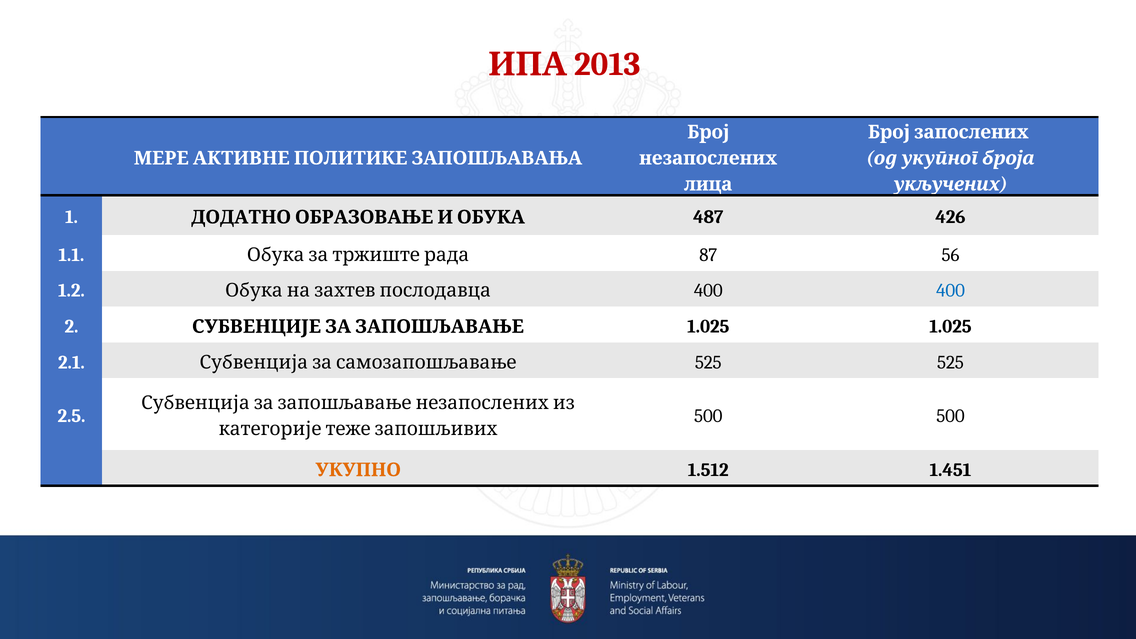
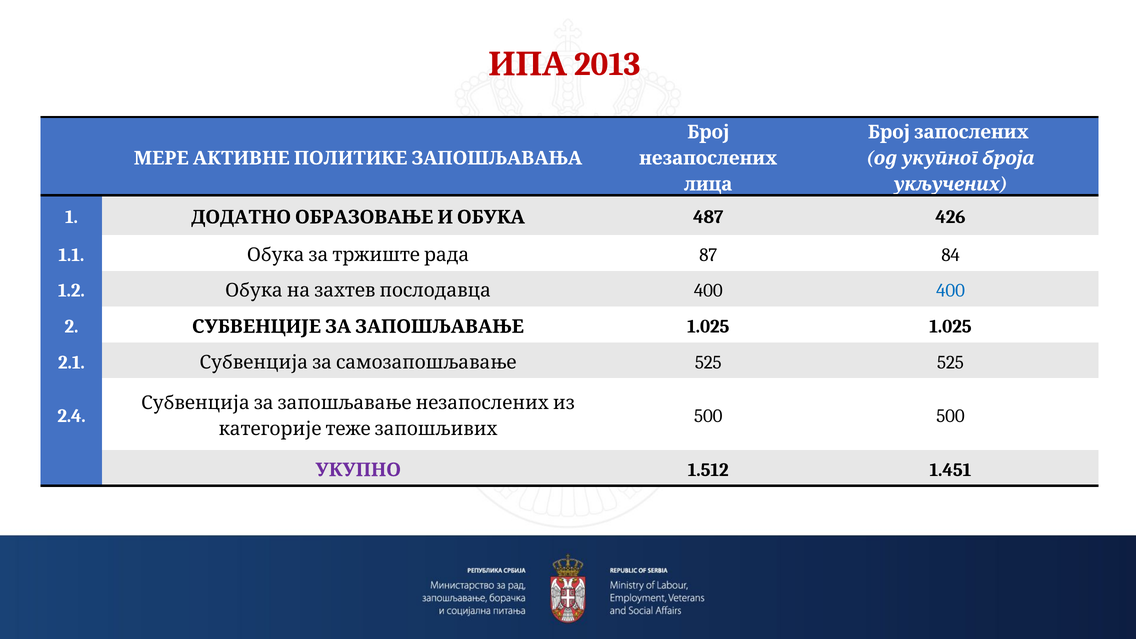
56: 56 -> 84
2.5: 2.5 -> 2.4
УКУПНО colour: orange -> purple
